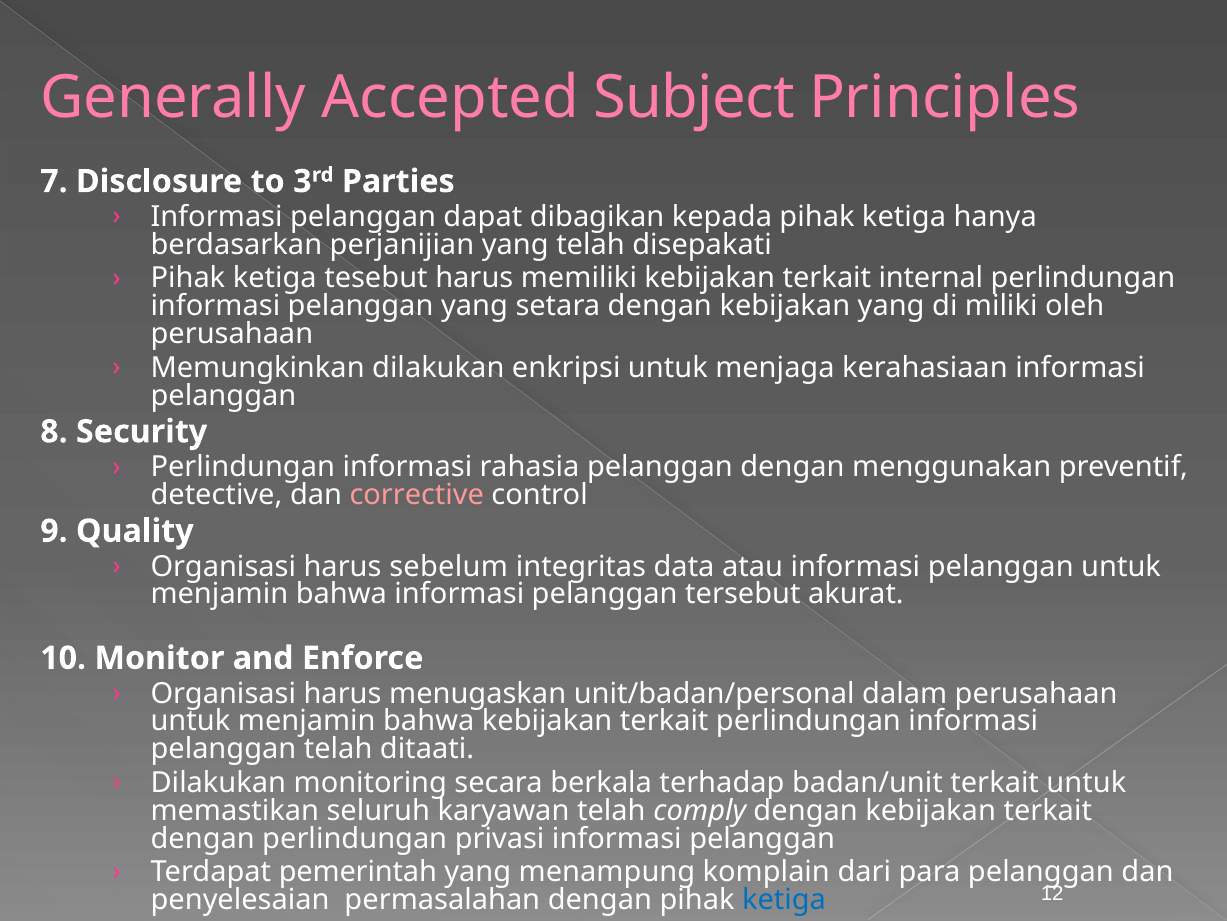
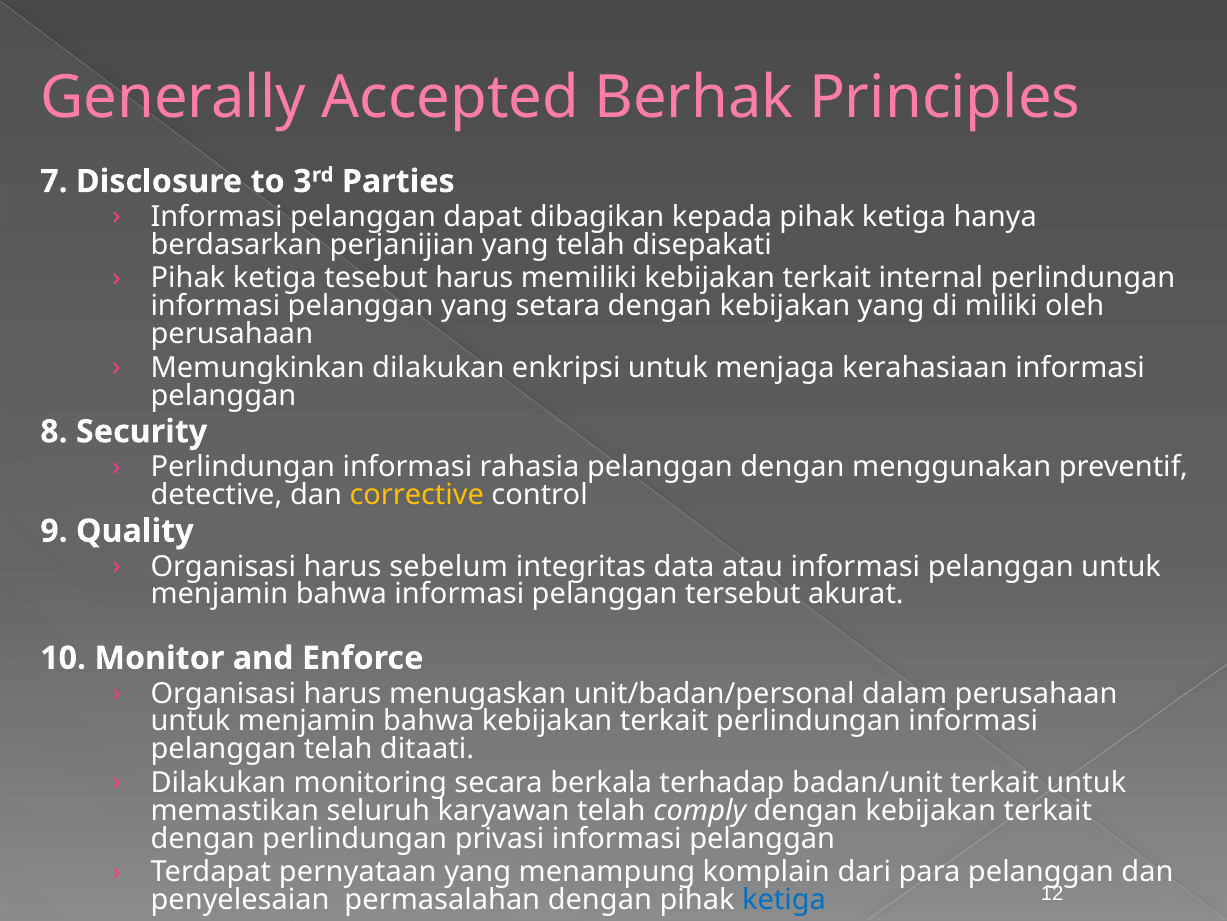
Subject: Subject -> Berhak
corrective colour: pink -> yellow
pemerintah: pemerintah -> pernyataan
